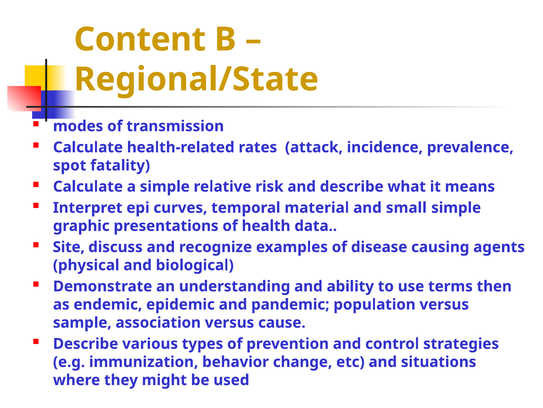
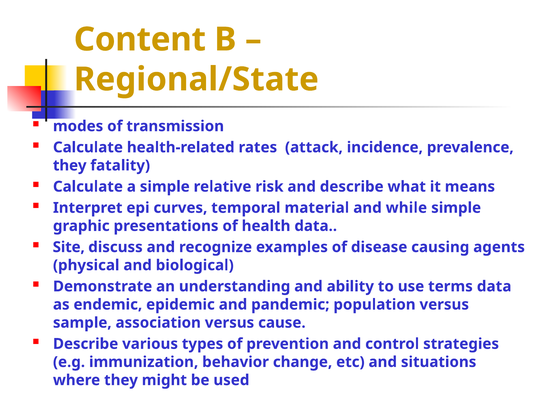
spot at (70, 165): spot -> they
small: small -> while
terms then: then -> data
